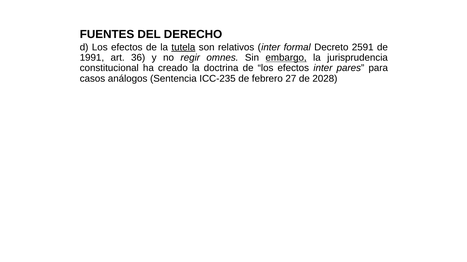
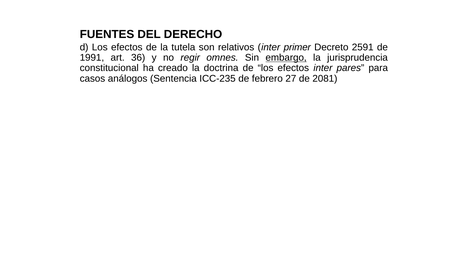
tutela underline: present -> none
formal: formal -> primer
2028: 2028 -> 2081
